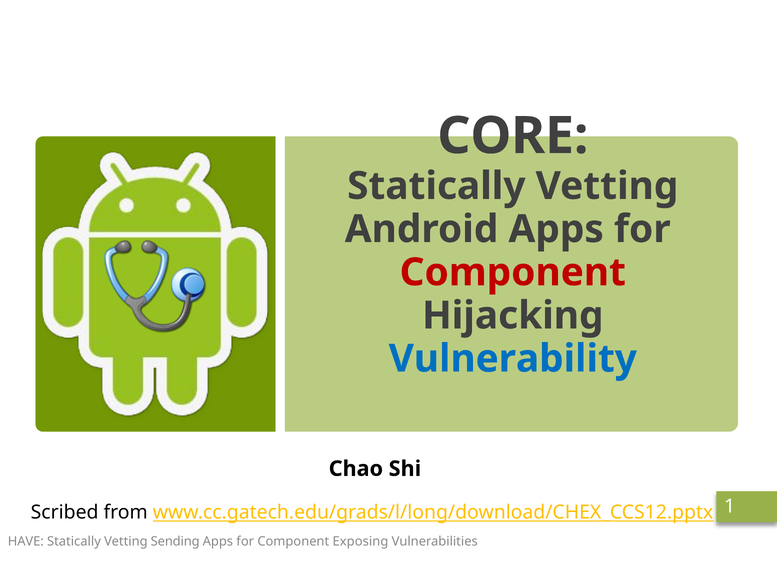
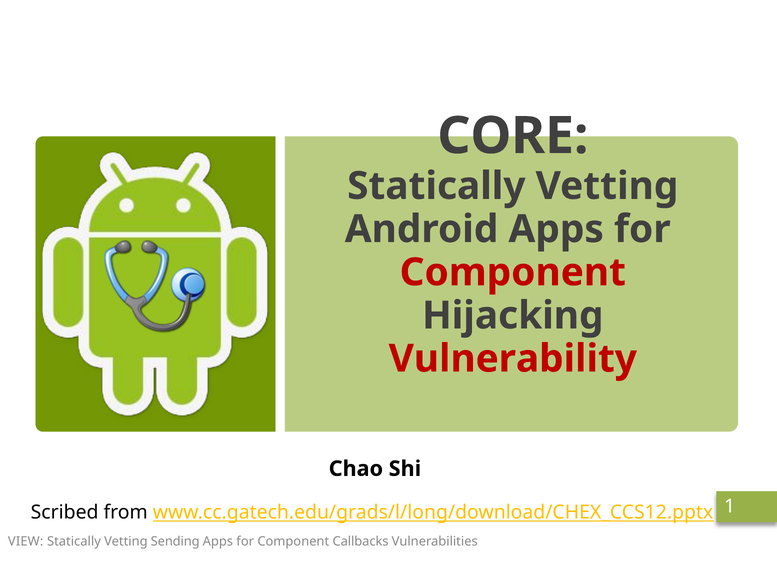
Vulnerability colour: blue -> red
HAVE: HAVE -> VIEW
Exposing: Exposing -> Callbacks
